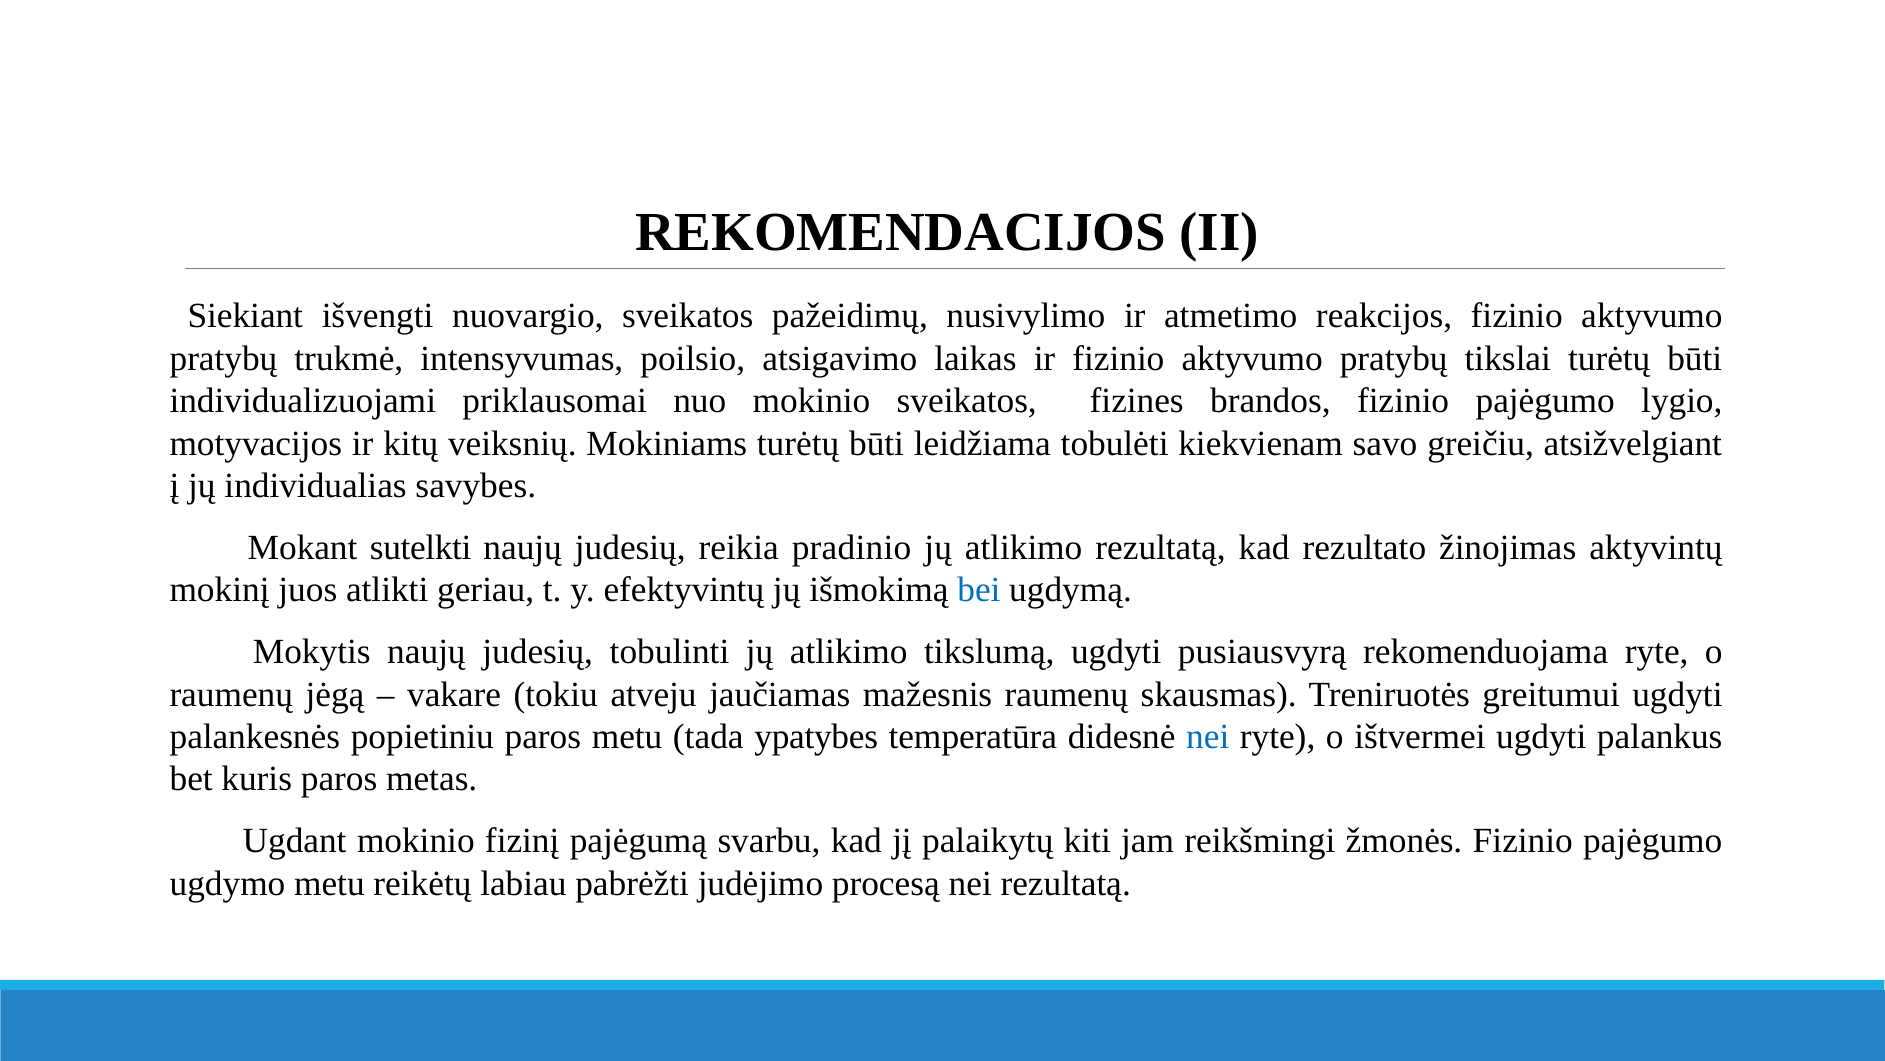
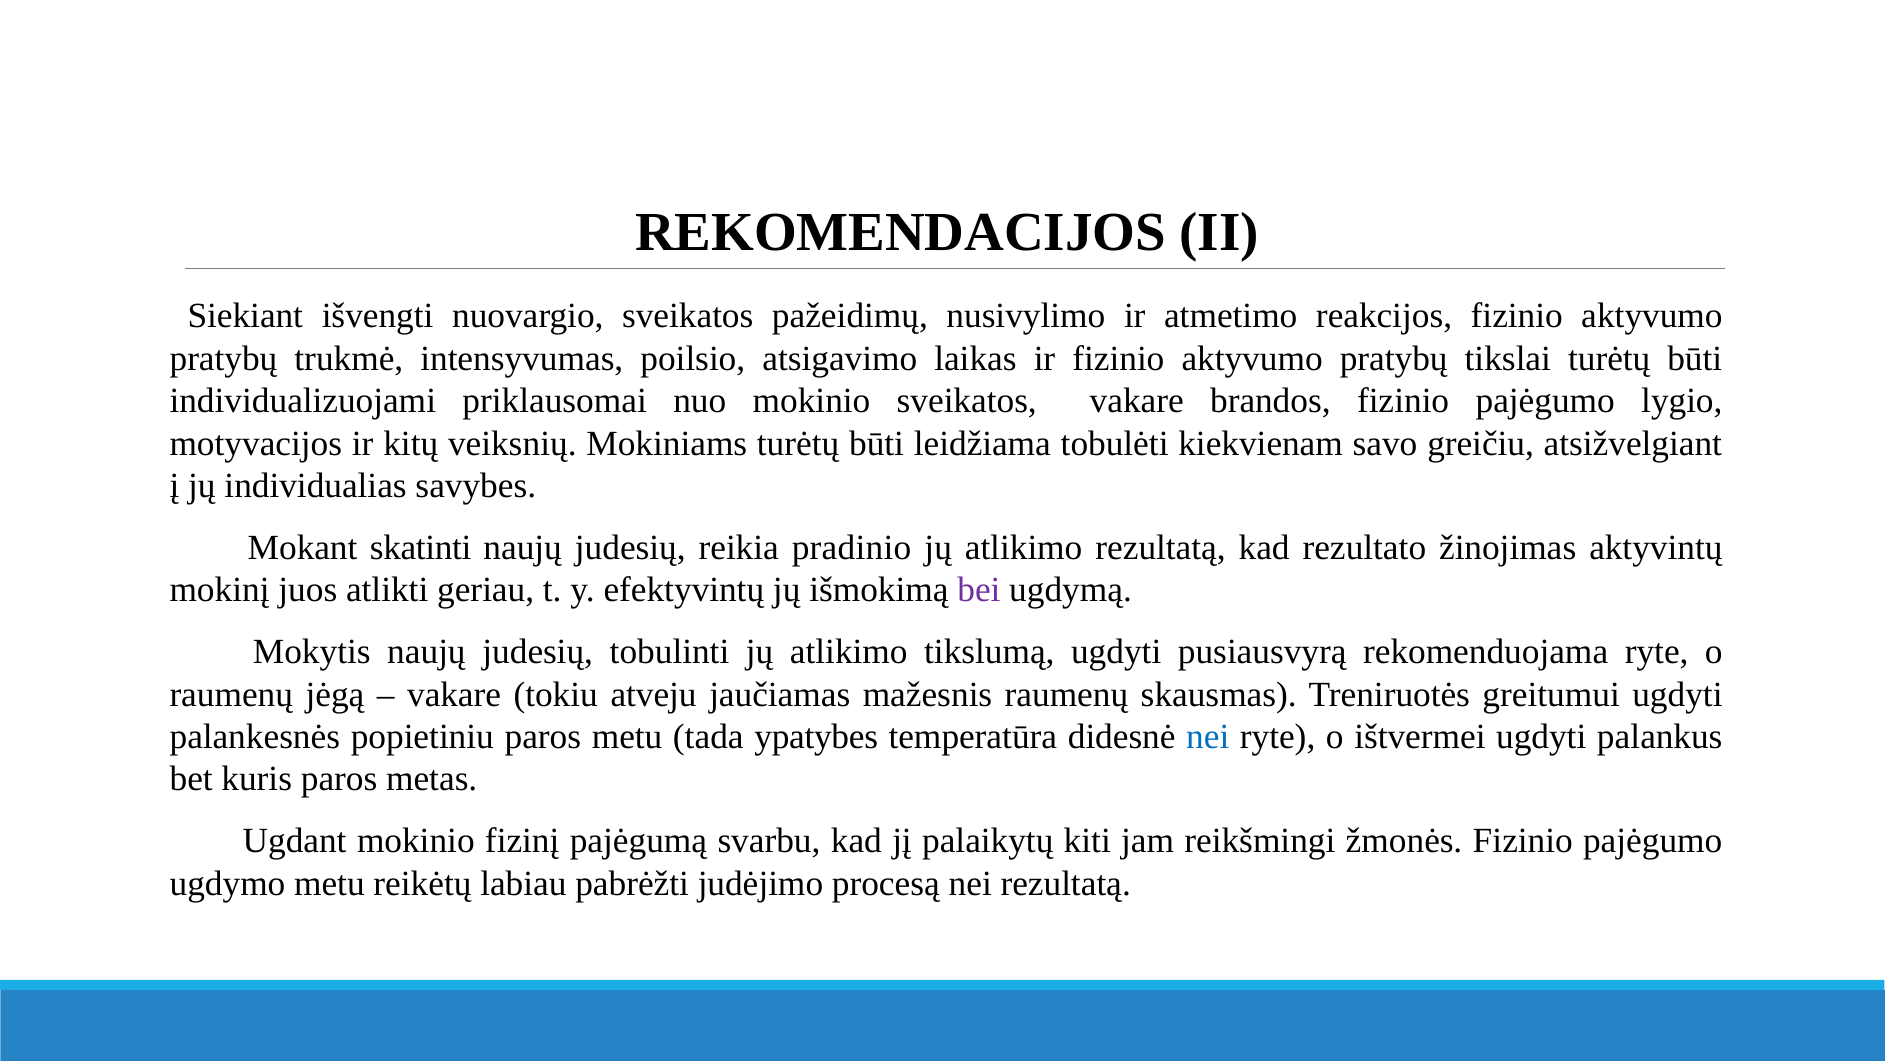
sveikatos fizines: fizines -> vakare
sutelkti: sutelkti -> skatinti
bei colour: blue -> purple
